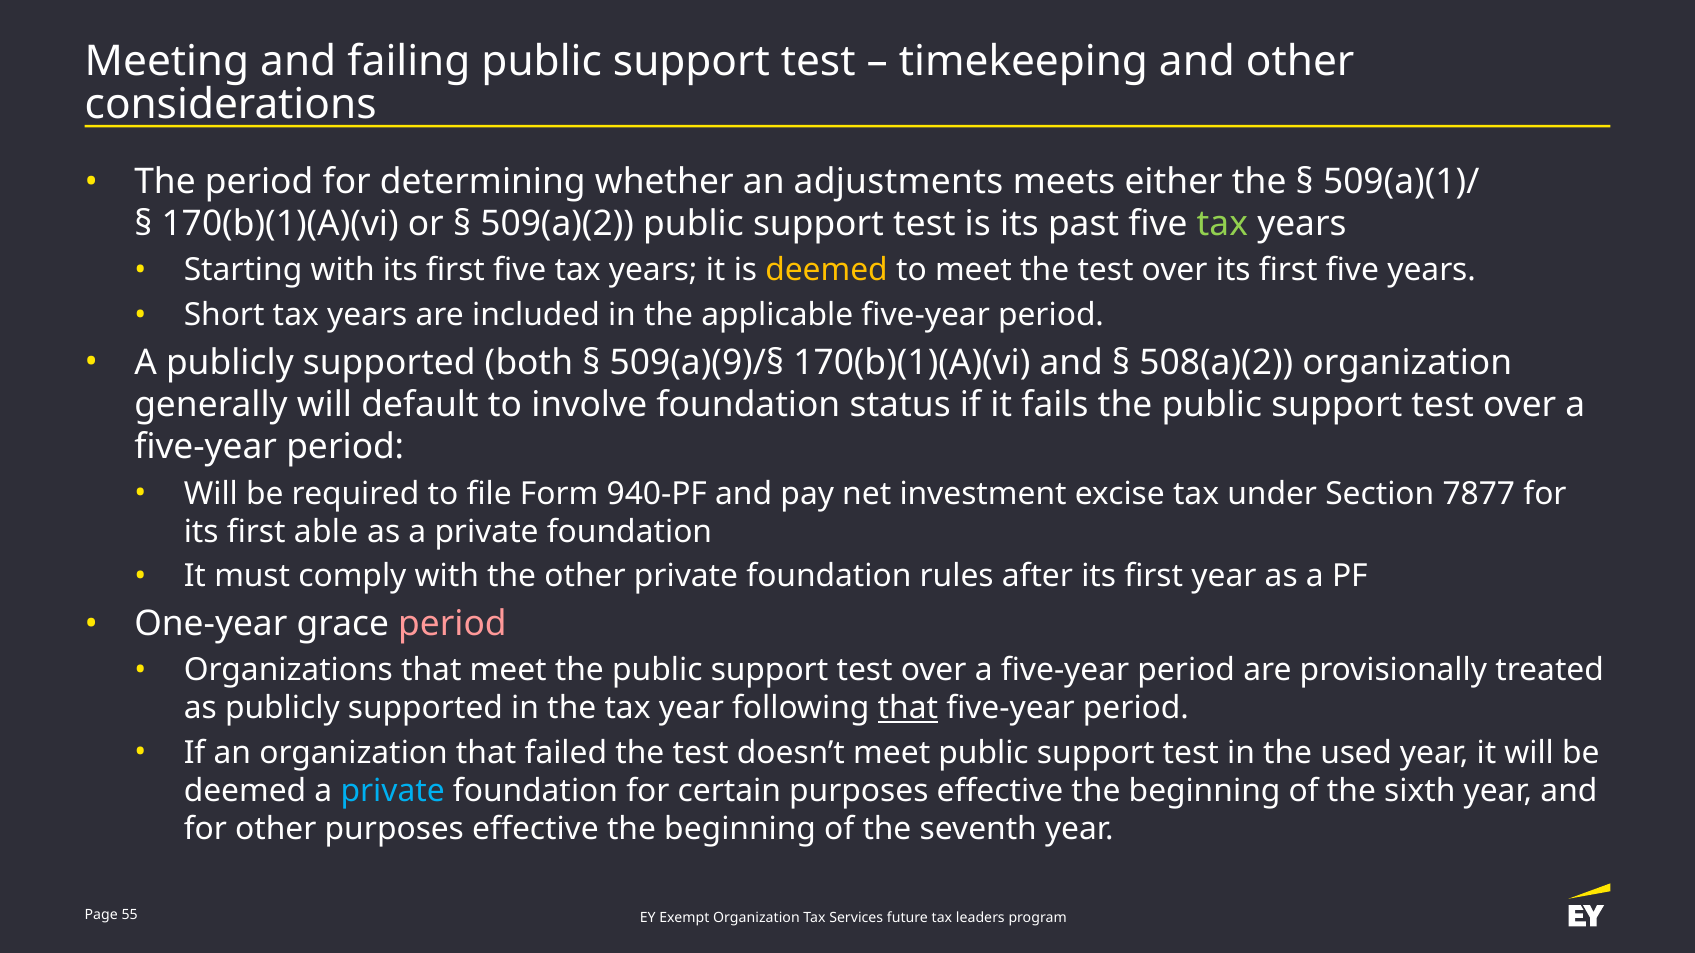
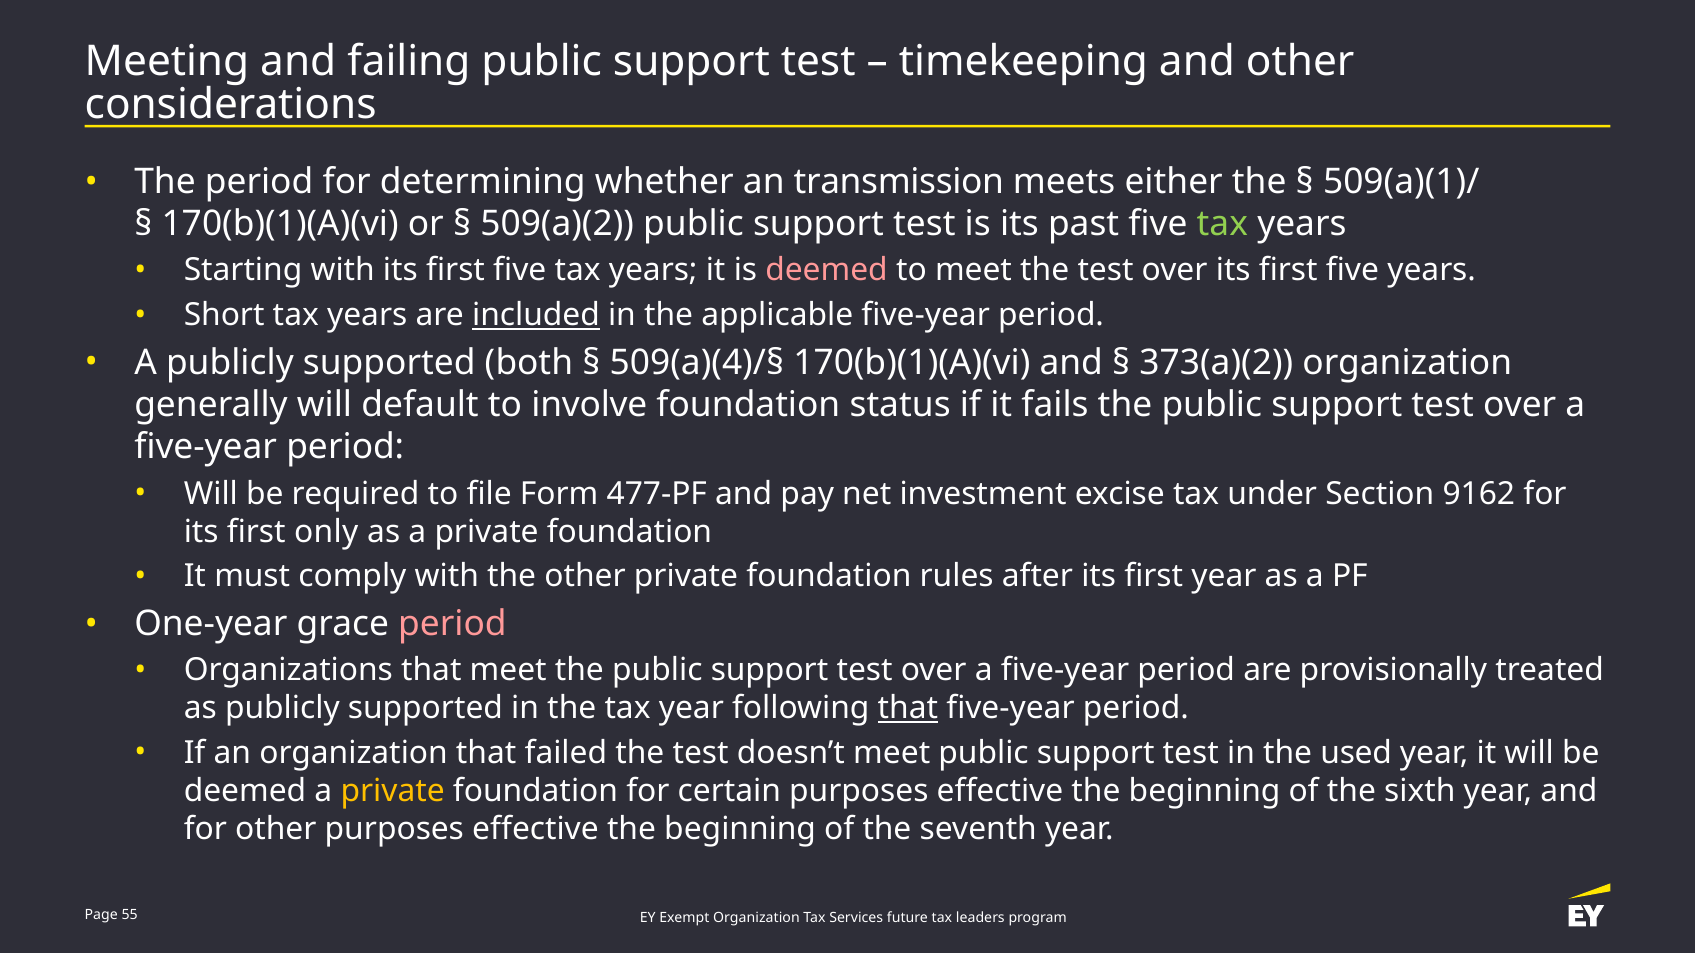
adjustments: adjustments -> transmission
deemed at (827, 271) colour: yellow -> pink
included underline: none -> present
509(a)(9)/§: 509(a)(9)/§ -> 509(a)(4)/§
508(a)(2: 508(a)(2 -> 373(a)(2
940-PF: 940-PF -> 477-PF
7877: 7877 -> 9162
able: able -> only
private at (393, 791) colour: light blue -> yellow
